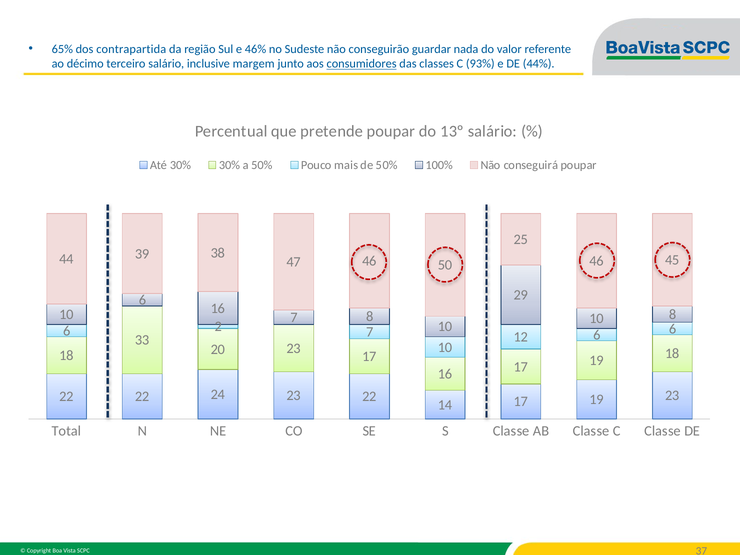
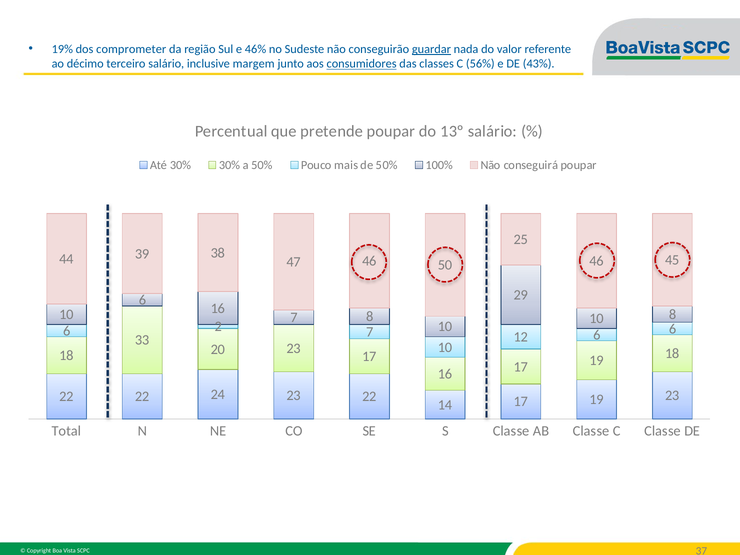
65%: 65% -> 19%
contrapartida: contrapartida -> comprometer
guardar underline: none -> present
93%: 93% -> 56%
44%: 44% -> 43%
